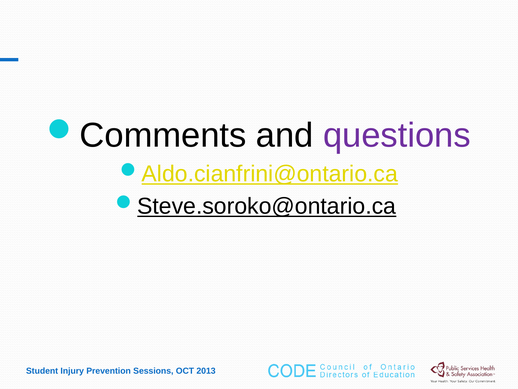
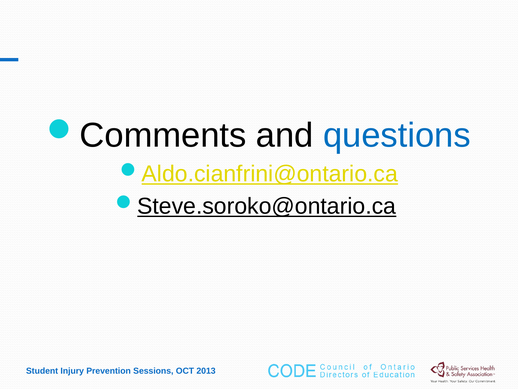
questions colour: purple -> blue
